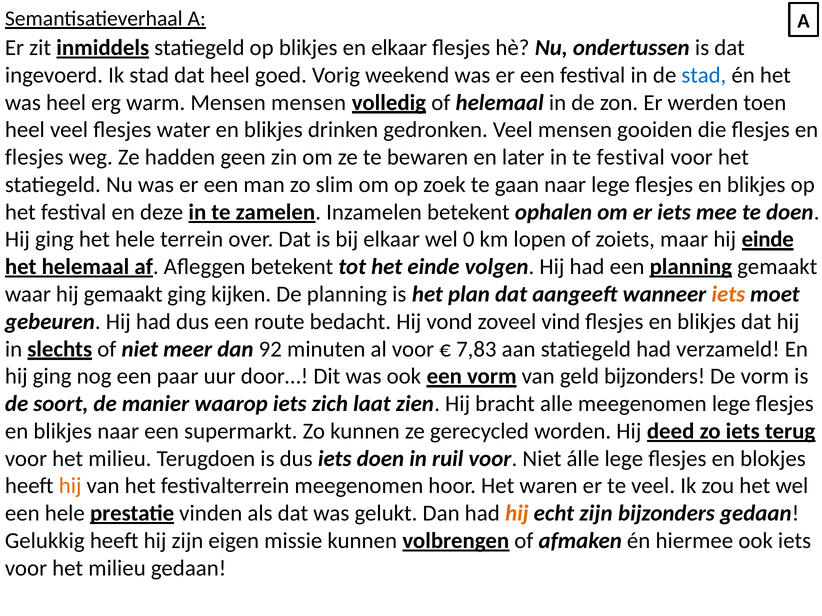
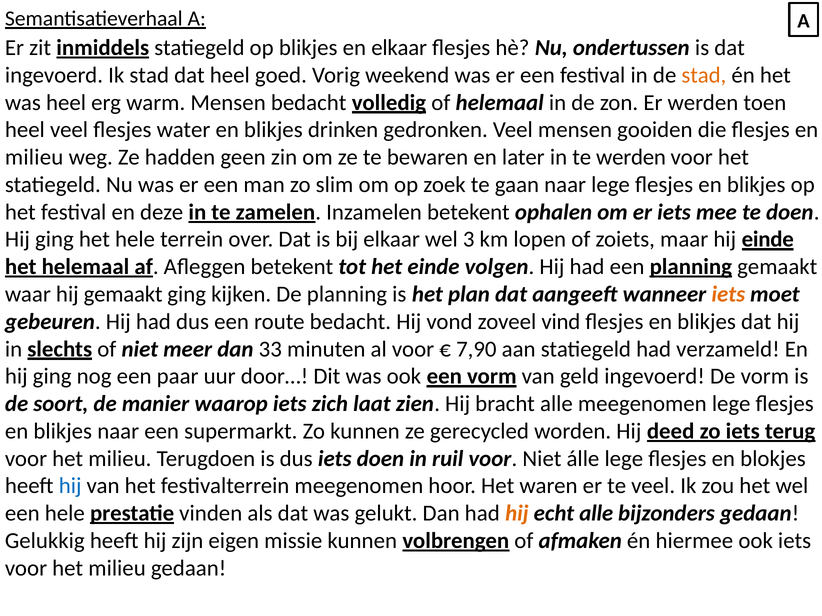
stad at (704, 75) colour: blue -> orange
Mensen mensen: mensen -> bedacht
flesjes at (34, 157): flesjes -> milieu
te festival: festival -> werden
0: 0 -> 3
92: 92 -> 33
7,83: 7,83 -> 7,90
geld bijzonders: bijzonders -> ingevoerd
hij at (70, 486) colour: orange -> blue
echt zijn: zijn -> alle
